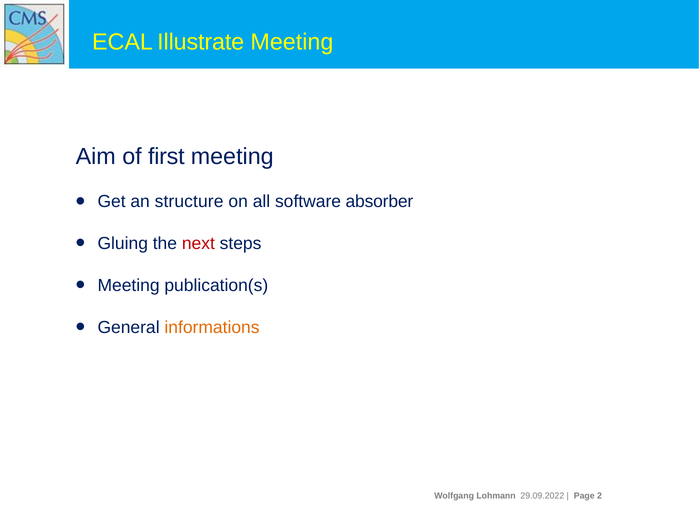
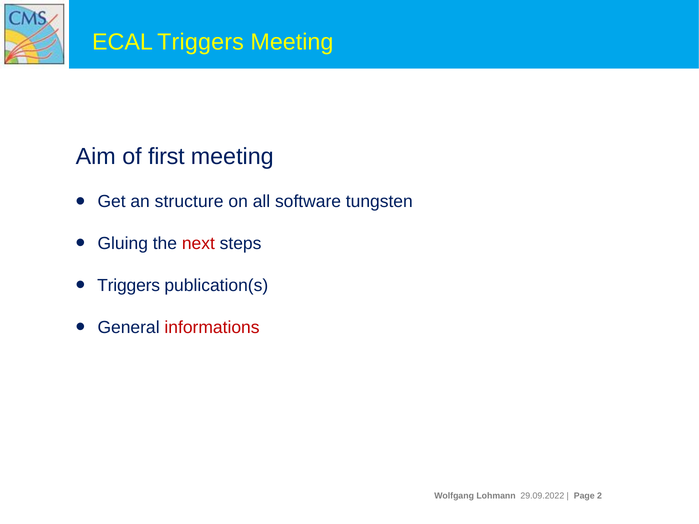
ECAL Illustrate: Illustrate -> Triggers
absorber: absorber -> tungsten
Meeting at (129, 286): Meeting -> Triggers
informations colour: orange -> red
